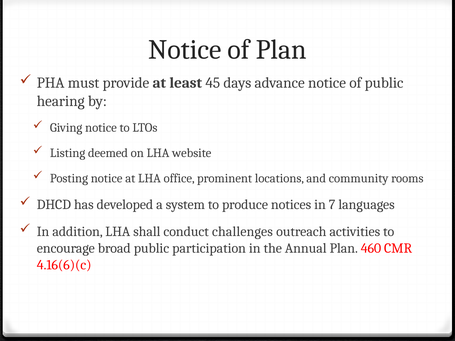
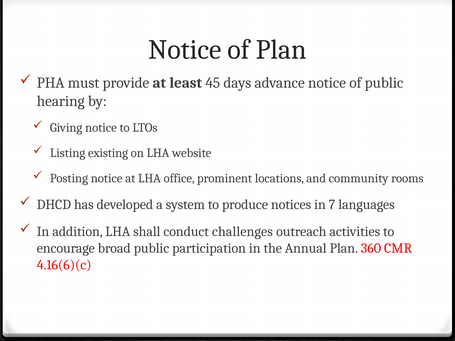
deemed: deemed -> existing
460: 460 -> 360
